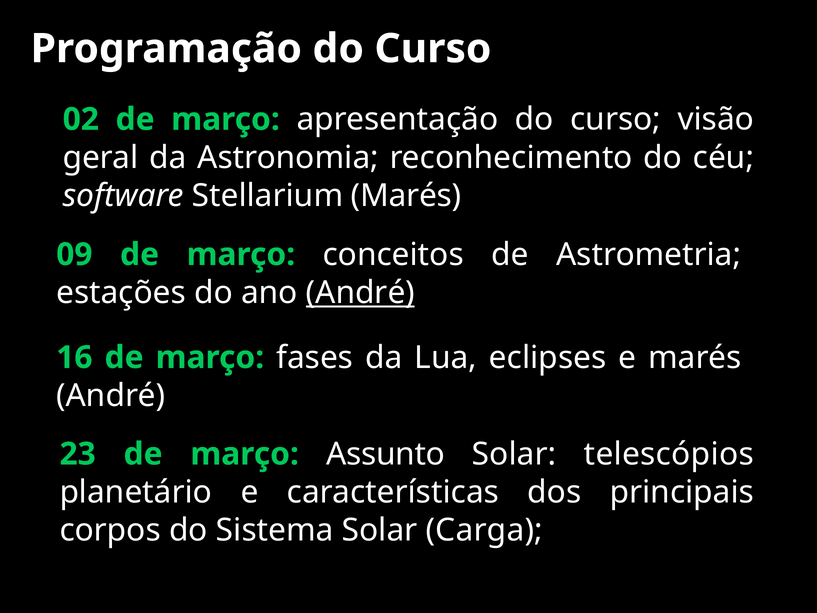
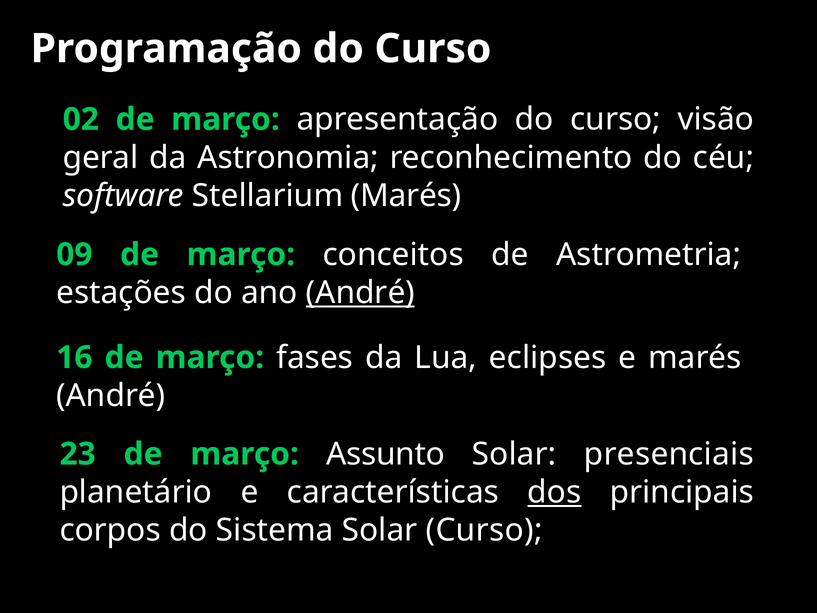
telescópios: telescópios -> presenciais
dos underline: none -> present
Solar Carga: Carga -> Curso
